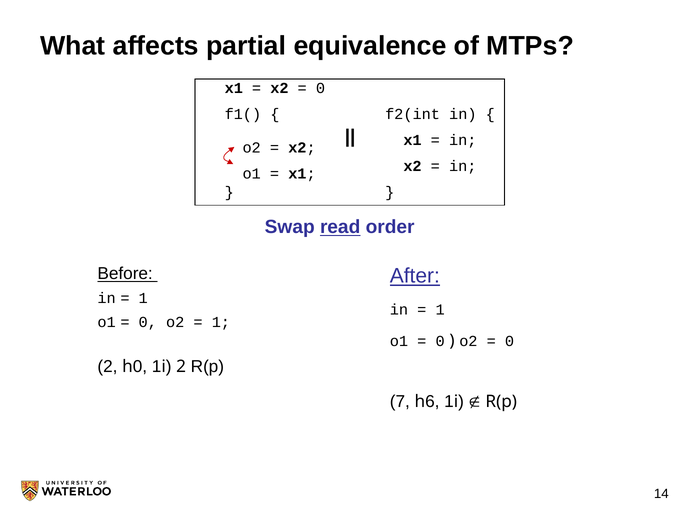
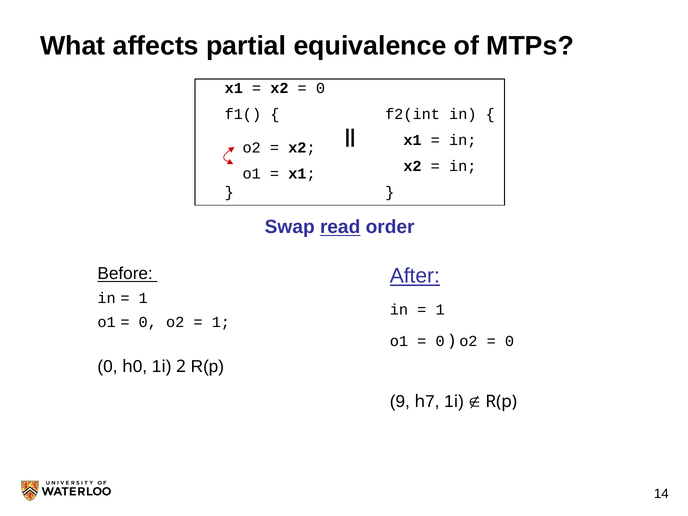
2 at (107, 367): 2 -> 0
7: 7 -> 9
6: 6 -> 7
